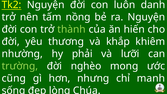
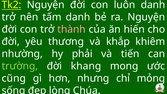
tấm nồng: nồng -> danh
thành colour: light green -> pink
lưỡi: lưỡi -> tiến
nghèo: nghèo -> khang
manh: manh -> mỏng
